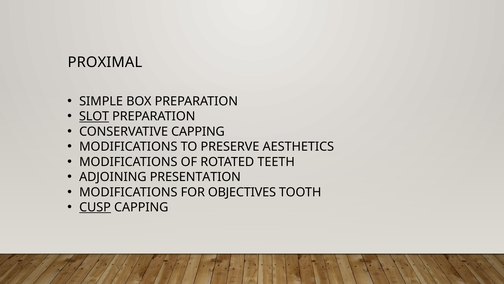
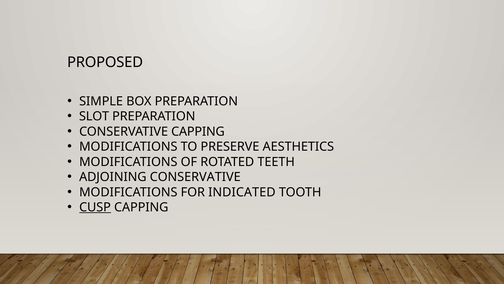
PROXIMAL: PROXIMAL -> PROPOSED
SLOT underline: present -> none
ADJOINING PRESENTATION: PRESENTATION -> CONSERVATIVE
OBJECTIVES: OBJECTIVES -> INDICATED
